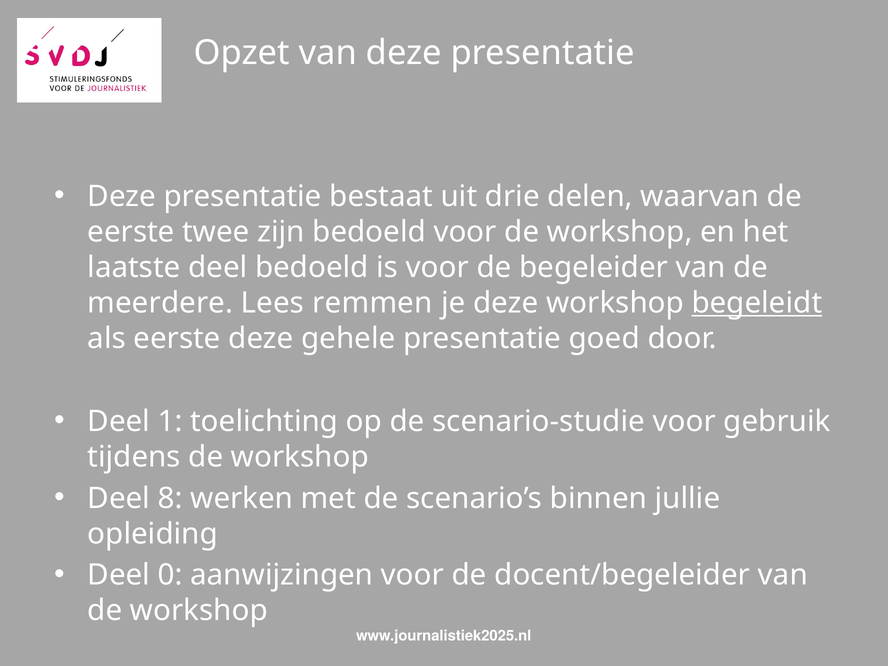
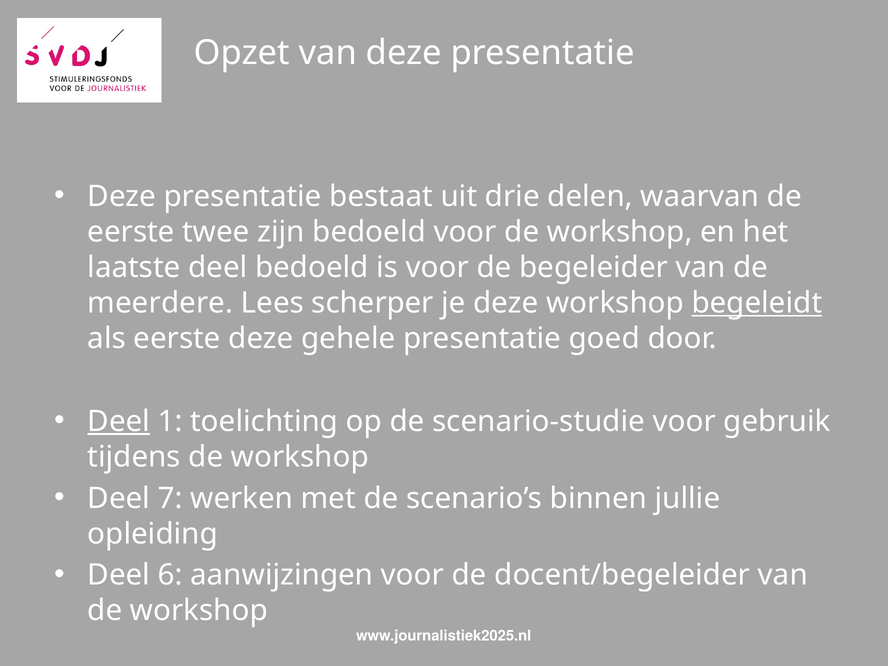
remmen: remmen -> scherper
Deel at (119, 421) underline: none -> present
8: 8 -> 7
0: 0 -> 6
